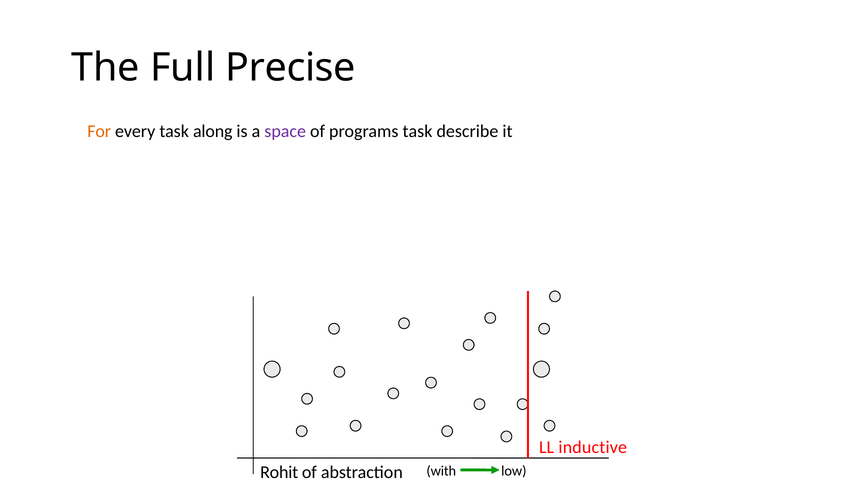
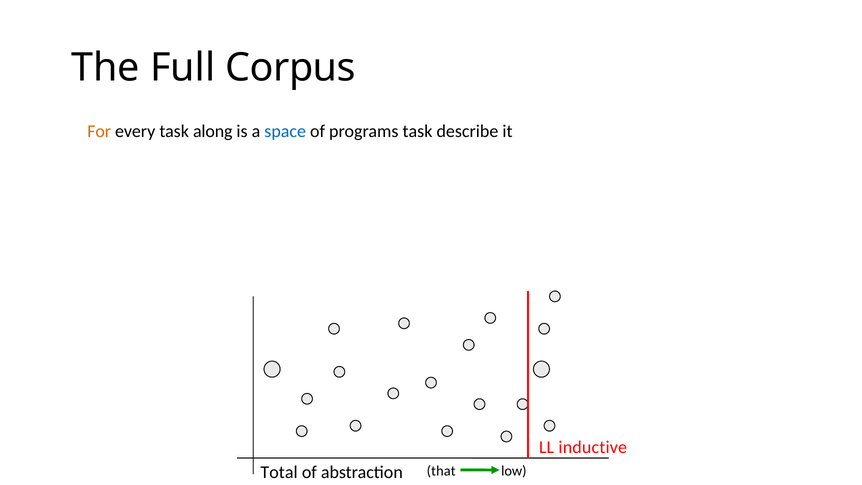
Precise: Precise -> Corpus
space colour: purple -> blue
Rohit: Rohit -> Total
with: with -> that
